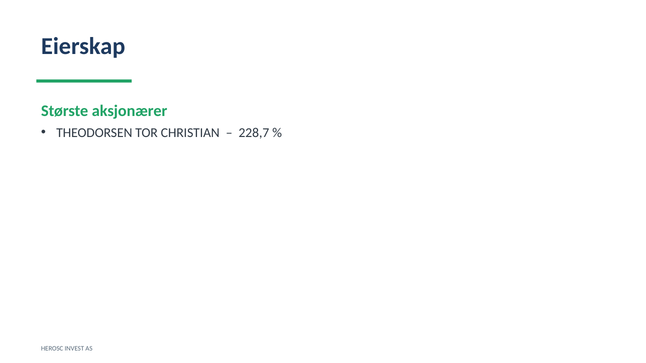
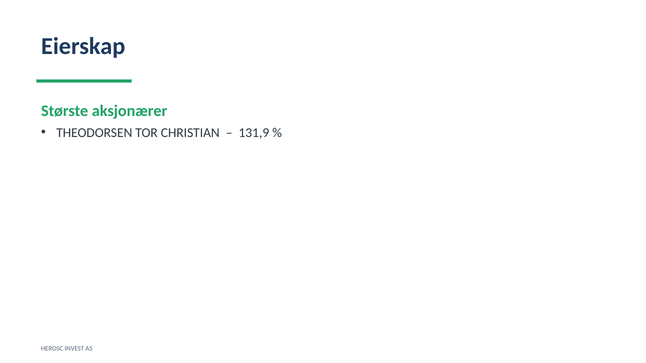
228,7: 228,7 -> 131,9
